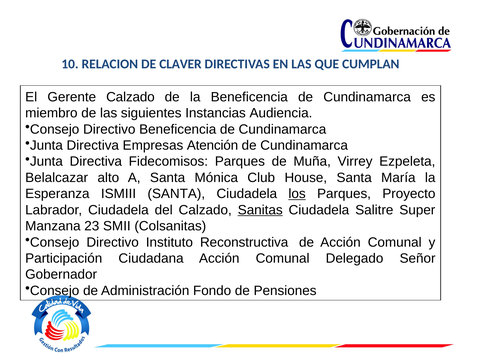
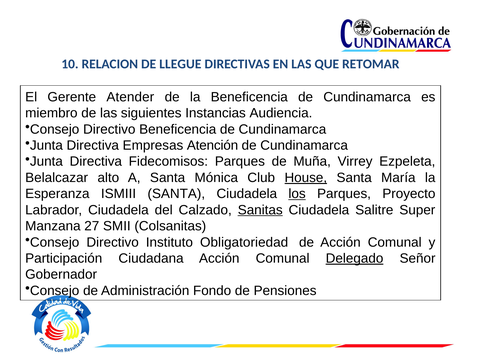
CLAVER: CLAVER -> LLEGUE
CUMPLAN: CUMPLAN -> RETOMAR
Gerente Calzado: Calzado -> Atender
House underline: none -> present
23: 23 -> 27
Reconstructiva: Reconstructiva -> Obligatoriedad
Delegado underline: none -> present
